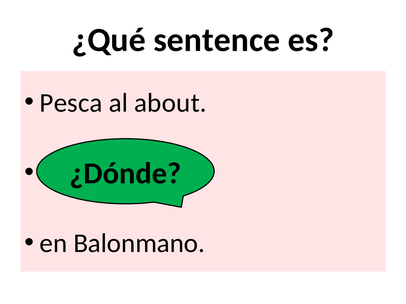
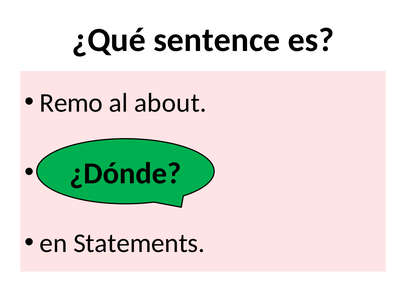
Pesca: Pesca -> Remo
Balonmano: Balonmano -> Statements
